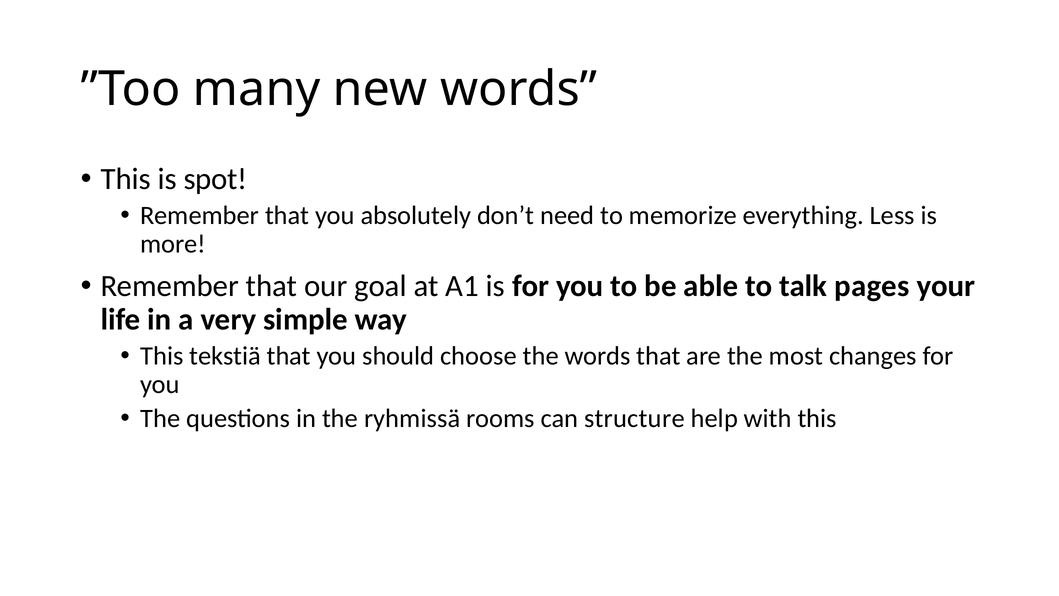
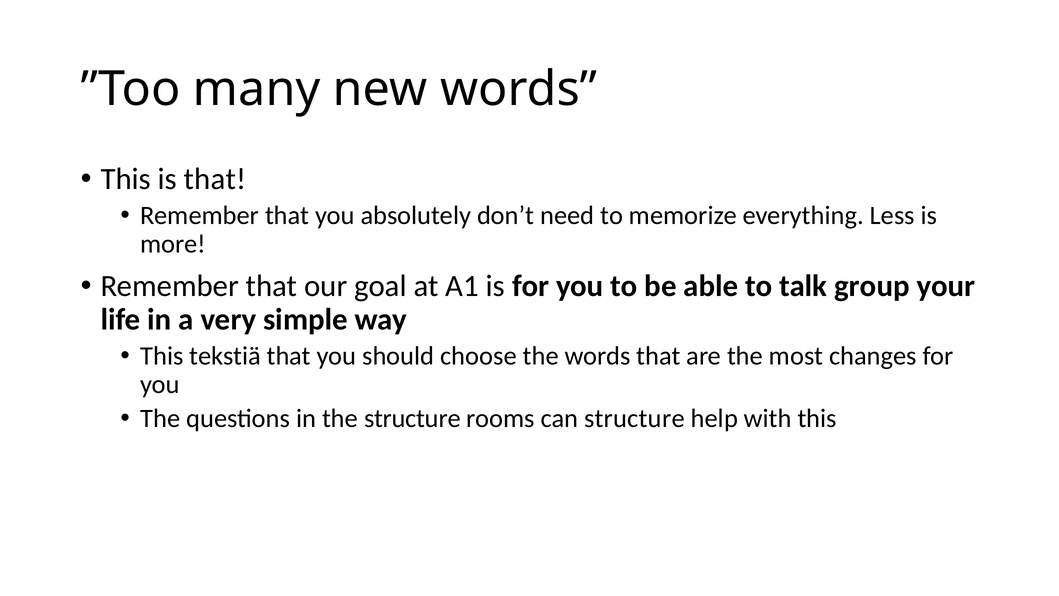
is spot: spot -> that
pages: pages -> group
the ryhmissä: ryhmissä -> structure
